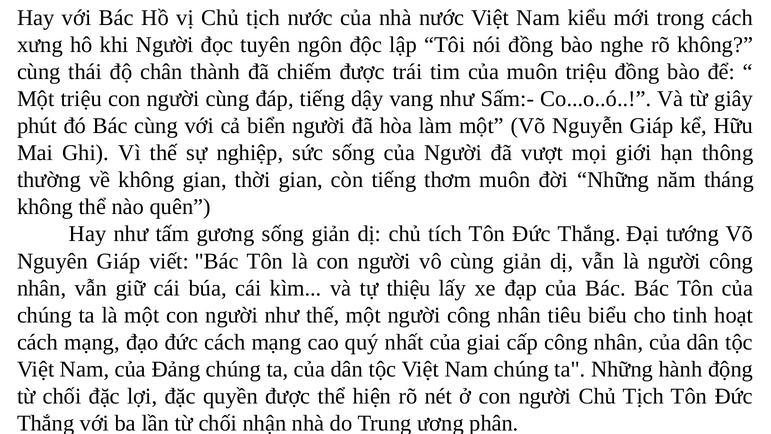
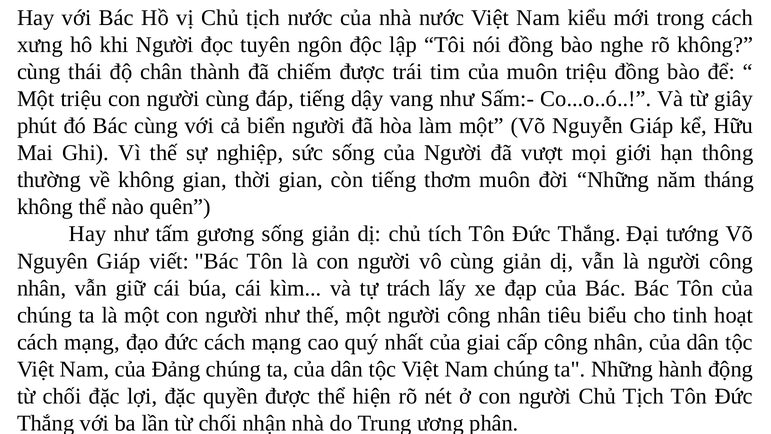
thiệu: thiệu -> trách
